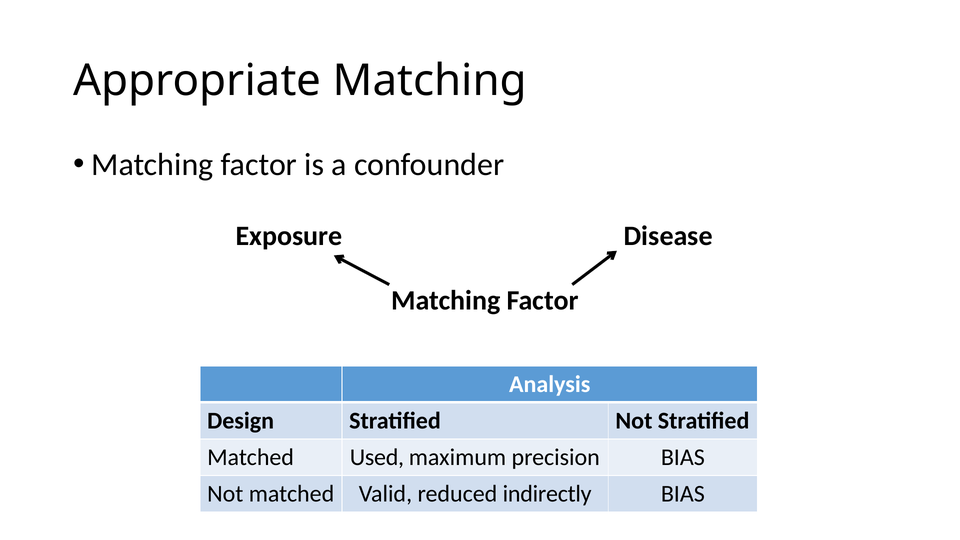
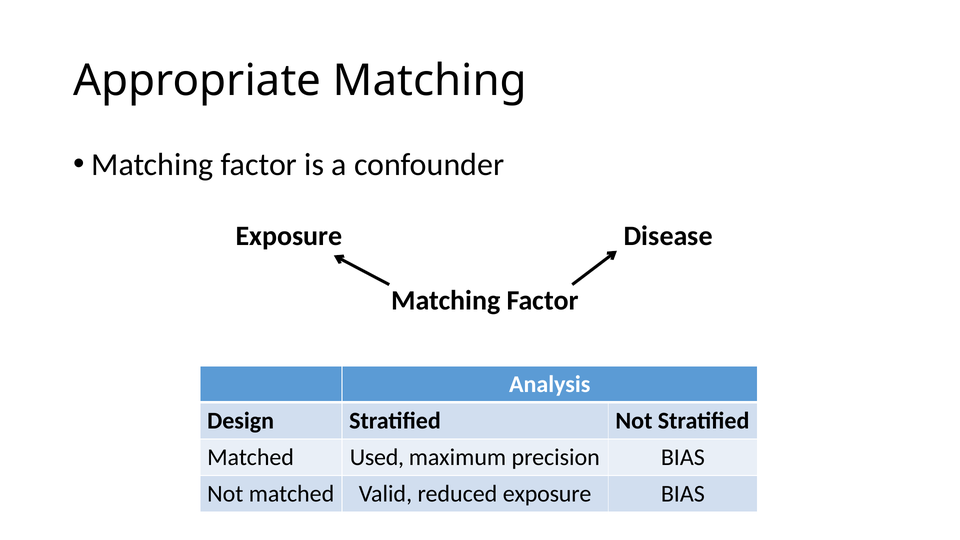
reduced indirectly: indirectly -> exposure
